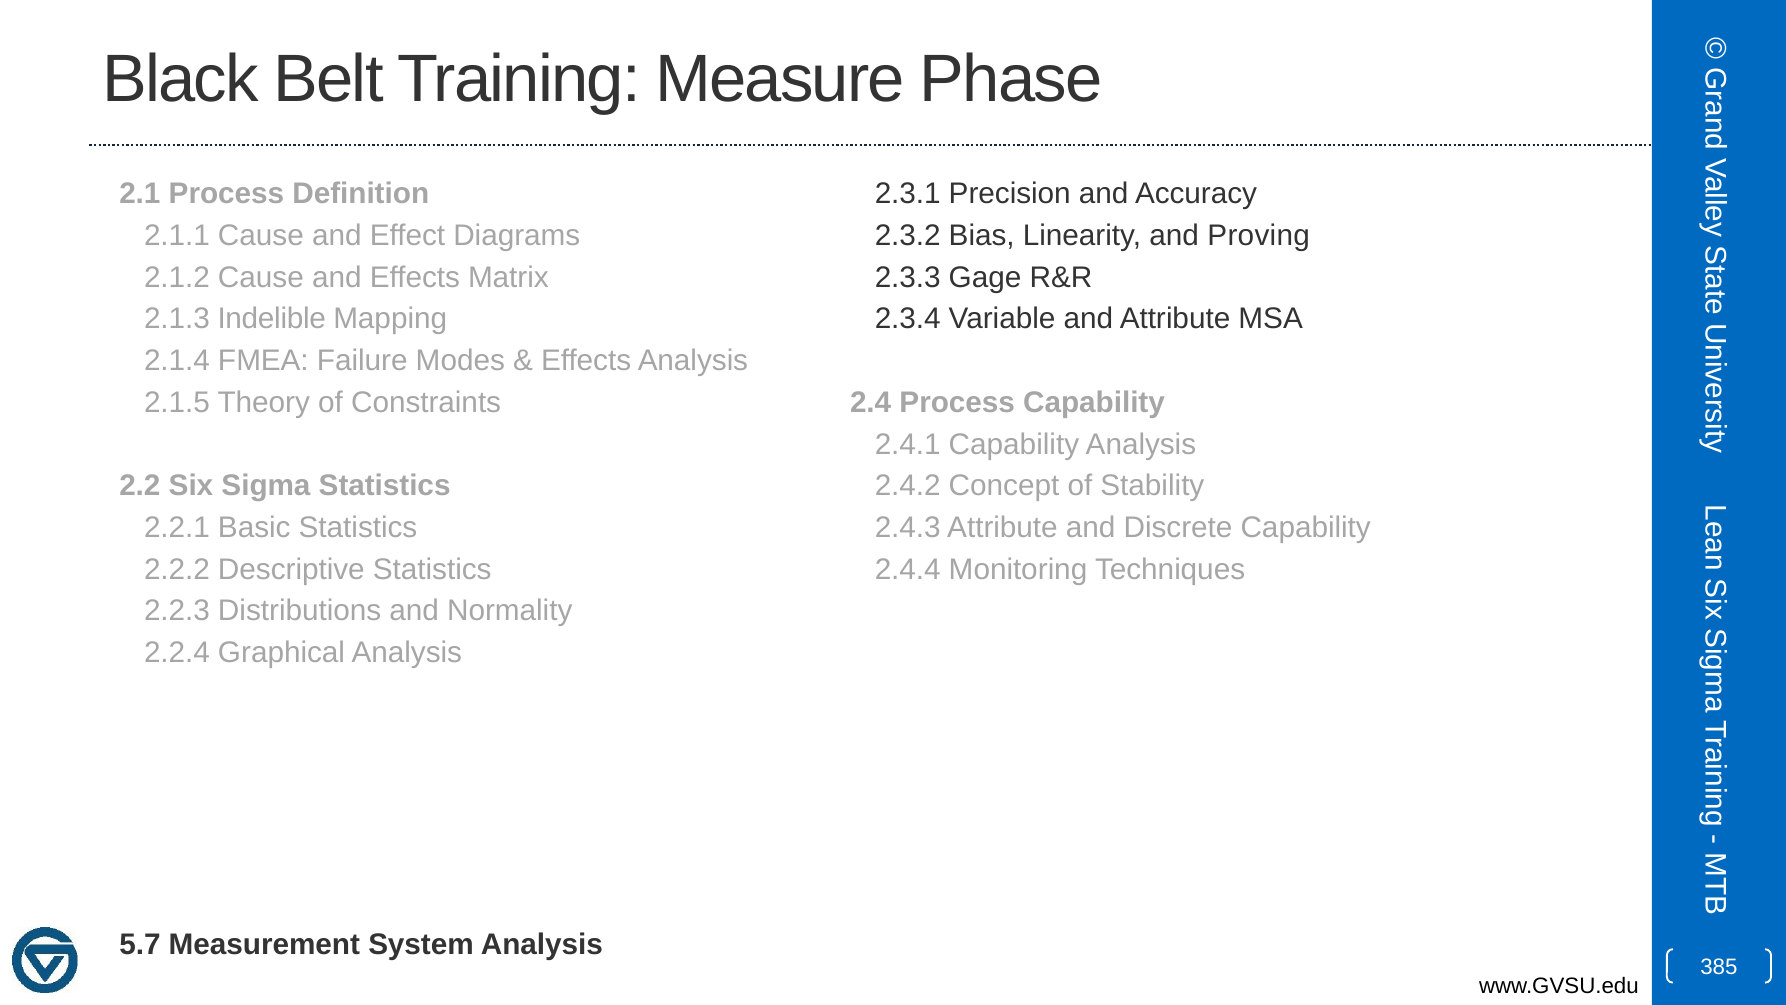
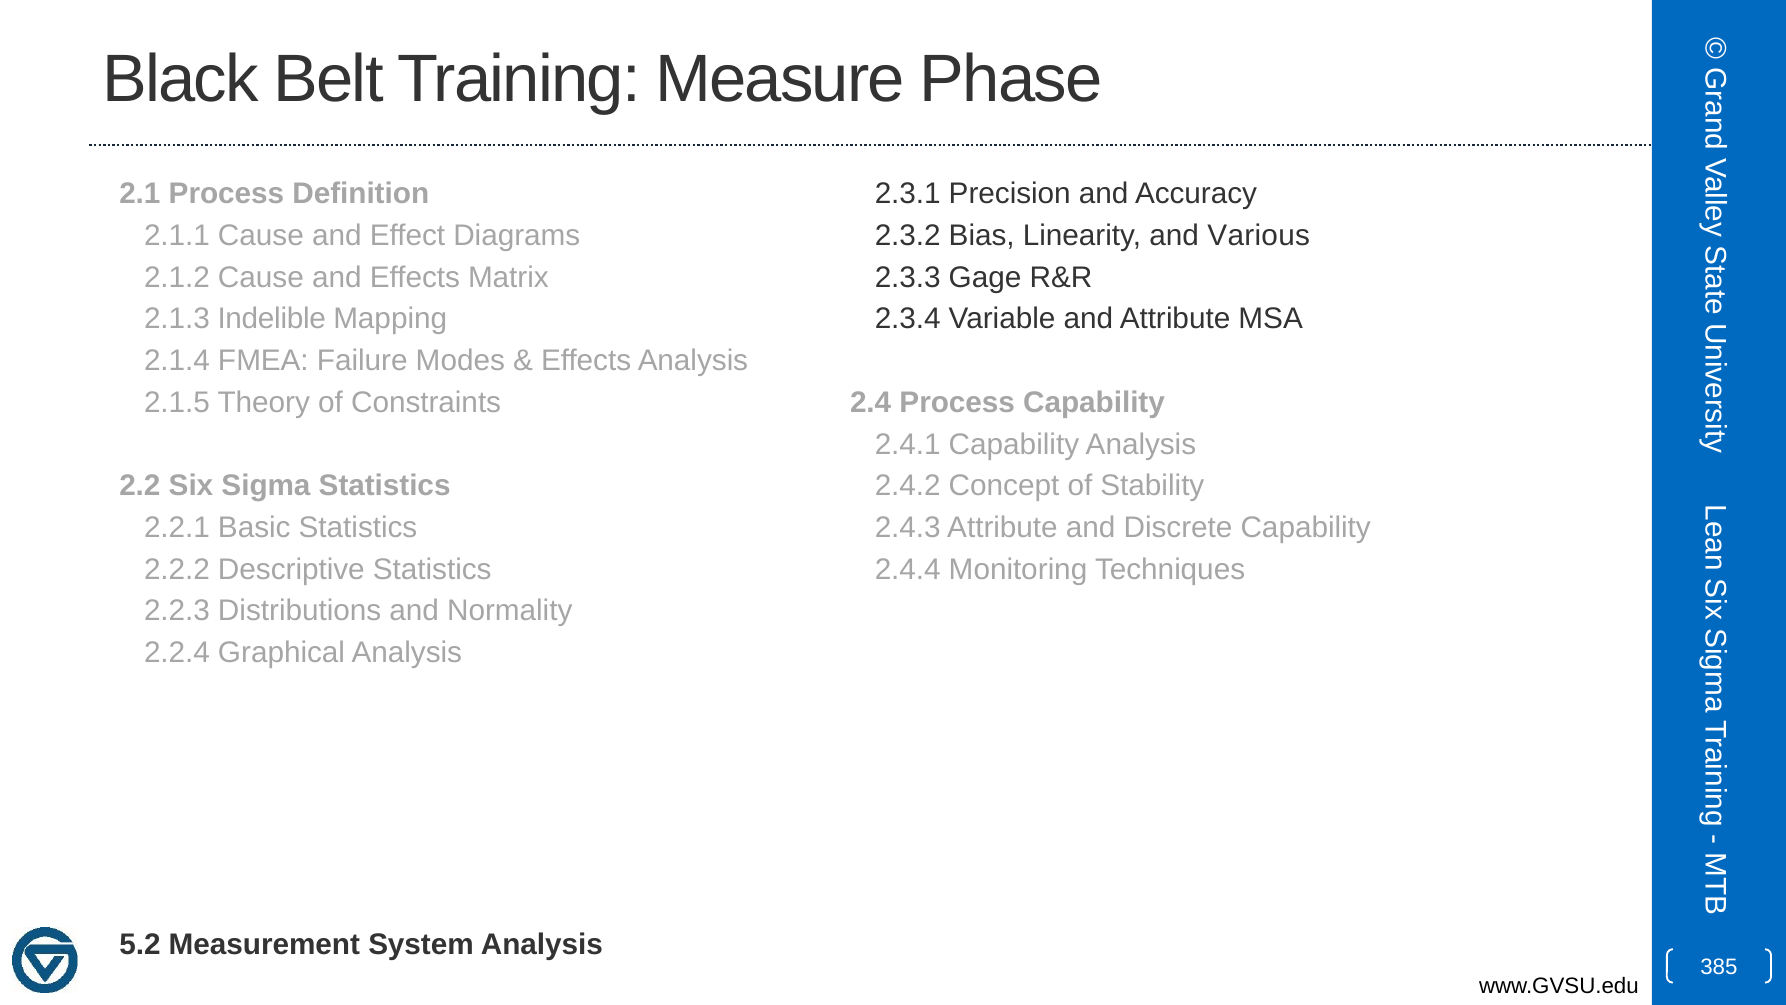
Proving: Proving -> Various
5.7: 5.7 -> 5.2
